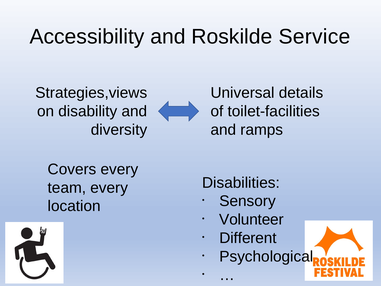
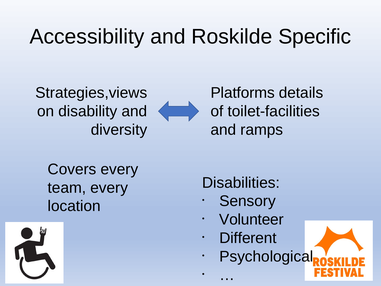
Service: Service -> Specific
Universal: Universal -> Platforms
